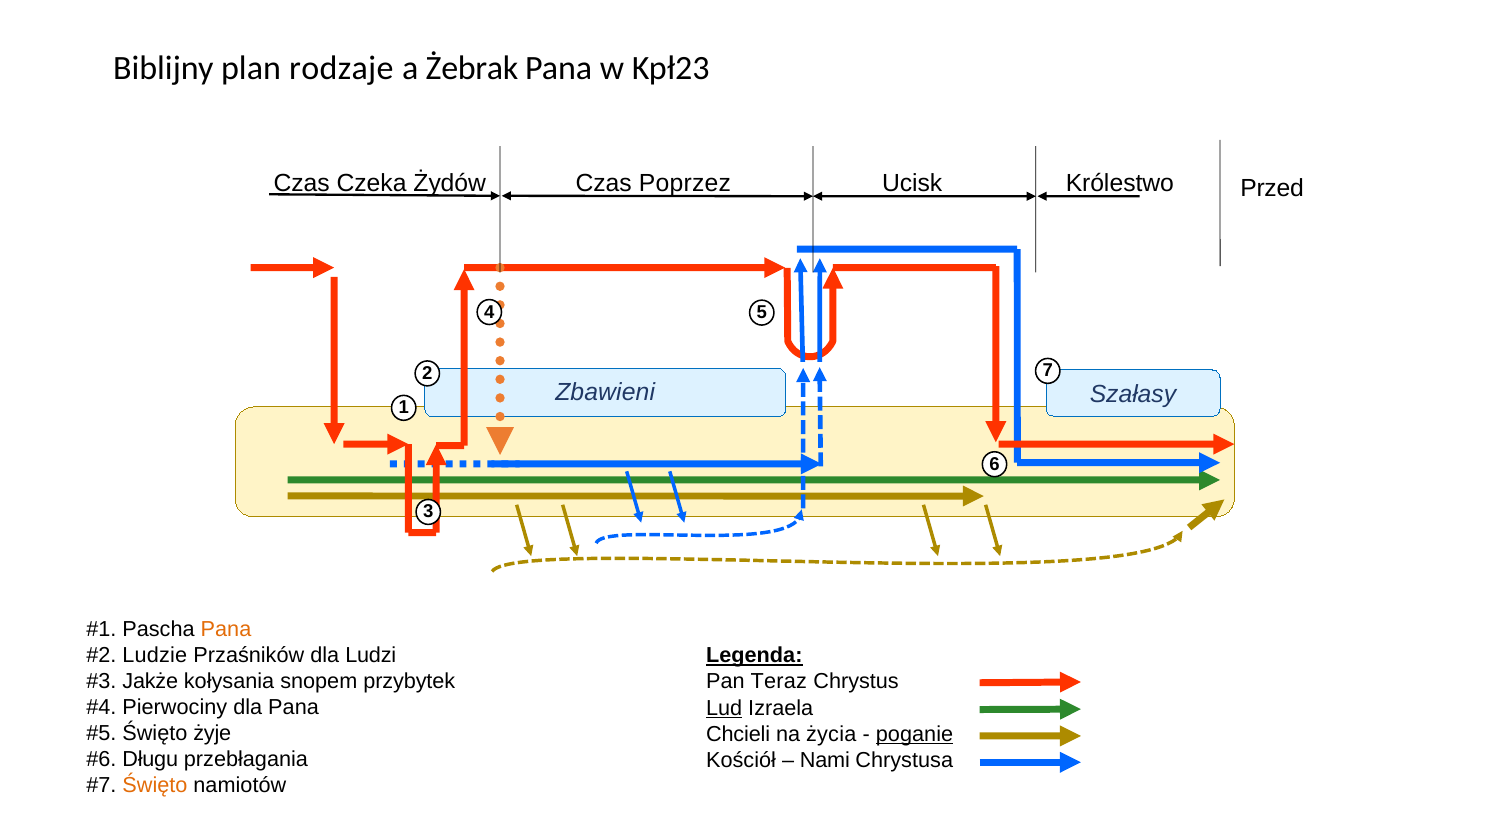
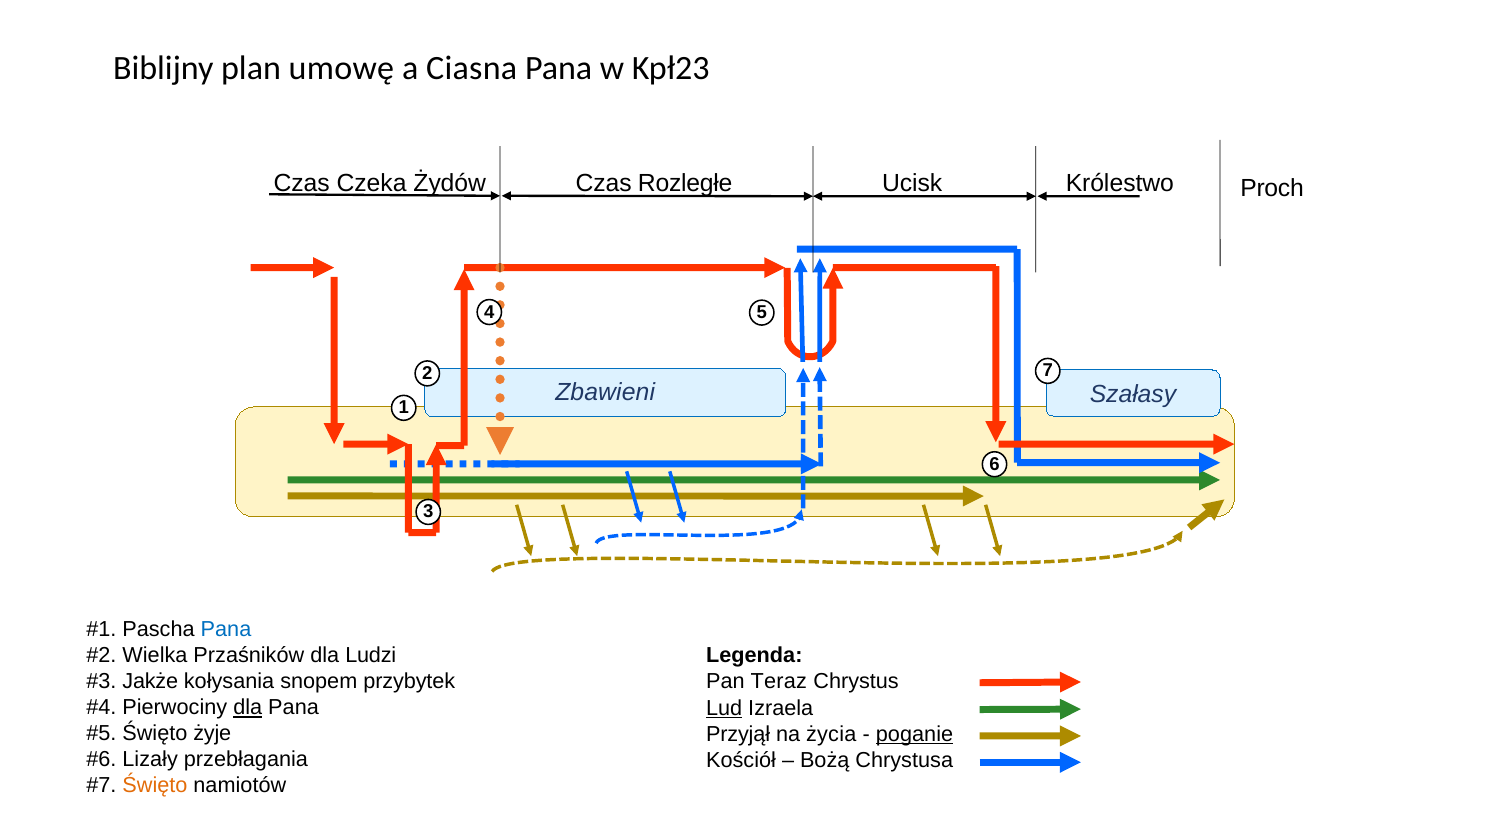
rodzaje: rodzaje -> umowę
Żebrak: Żebrak -> Ciasna
Poprzez: Poprzez -> Rozległe
Przed: Przed -> Proch
Pana at (226, 629) colour: orange -> blue
Ludzie: Ludzie -> Wielka
Legenda underline: present -> none
dla at (248, 707) underline: none -> present
Chcieli: Chcieli -> Przyjął
Długu: Długu -> Lizały
Nami: Nami -> Bożą
